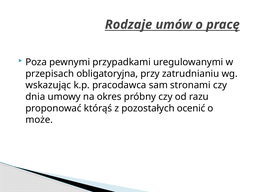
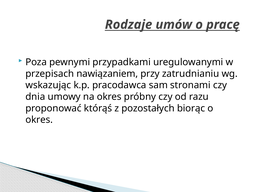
obligatoryjna: obligatoryjna -> nawiązaniem
ocenić: ocenić -> biorąc
może at (39, 119): może -> okres
